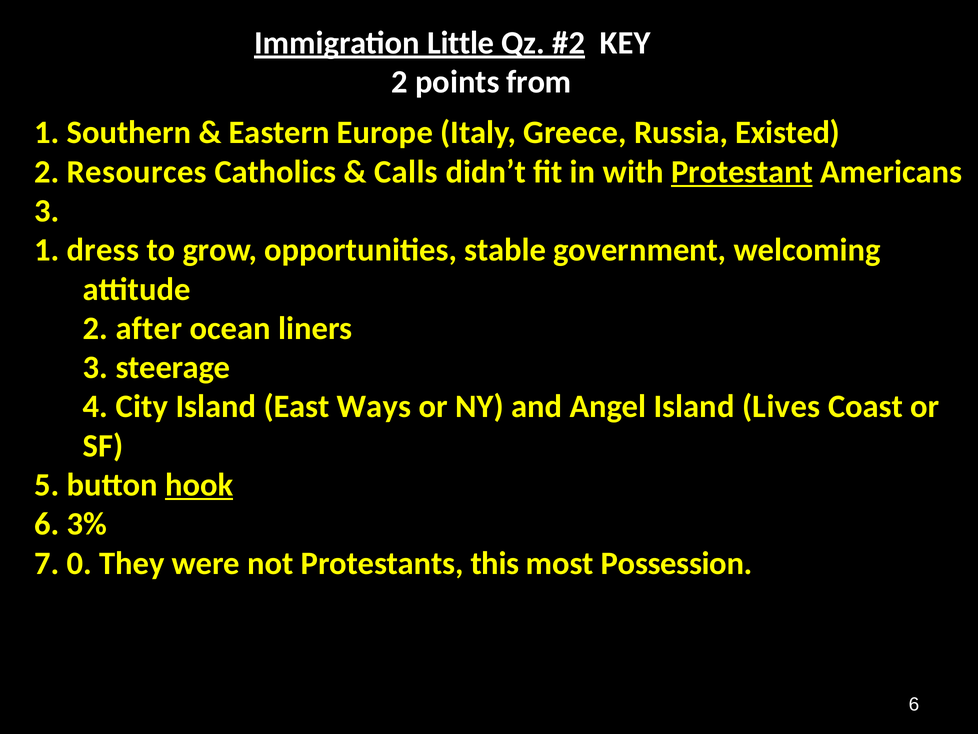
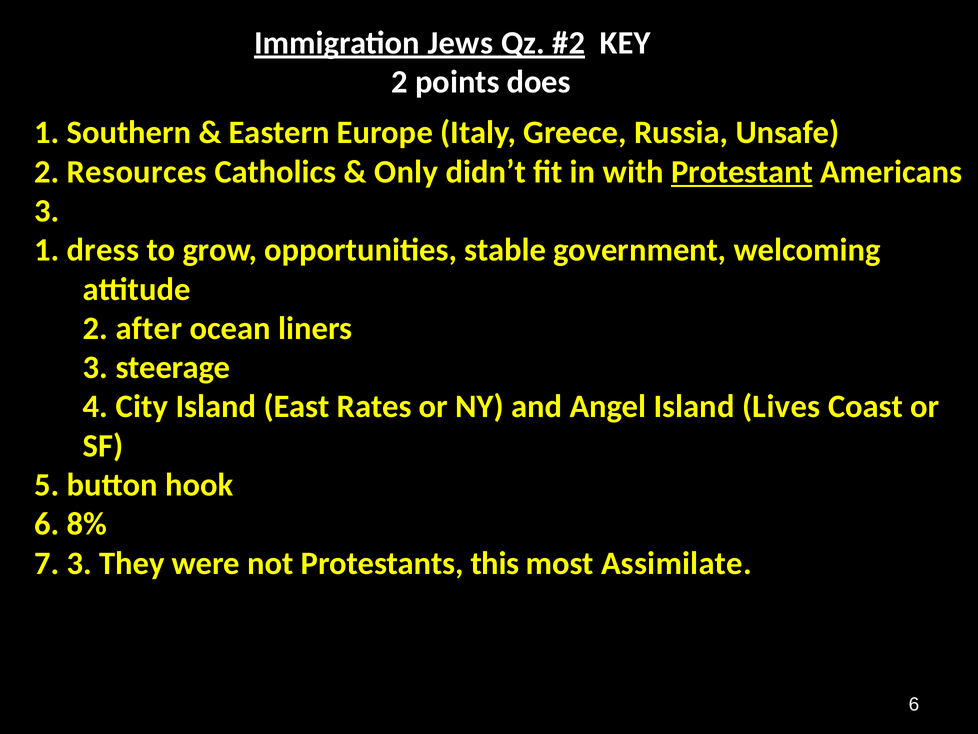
Little: Little -> Jews
from: from -> does
Existed: Existed -> Unsafe
Calls: Calls -> Only
Ways: Ways -> Rates
hook underline: present -> none
3%: 3% -> 8%
7 0: 0 -> 3
Possession: Possession -> Assimilate
